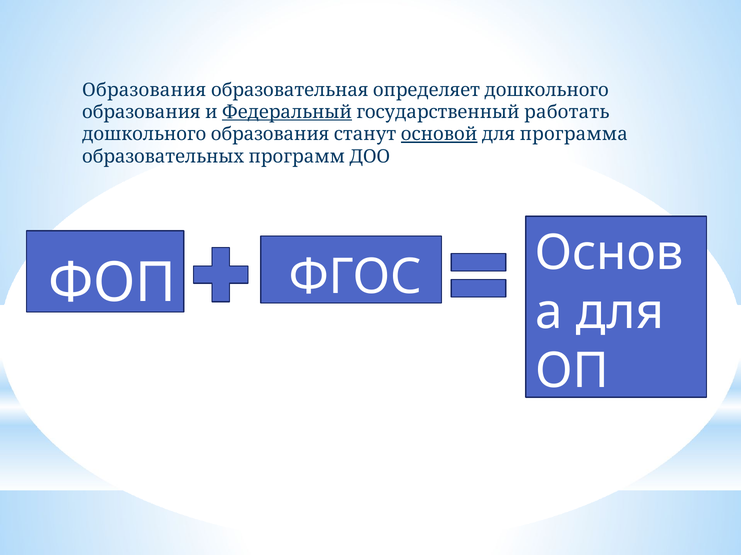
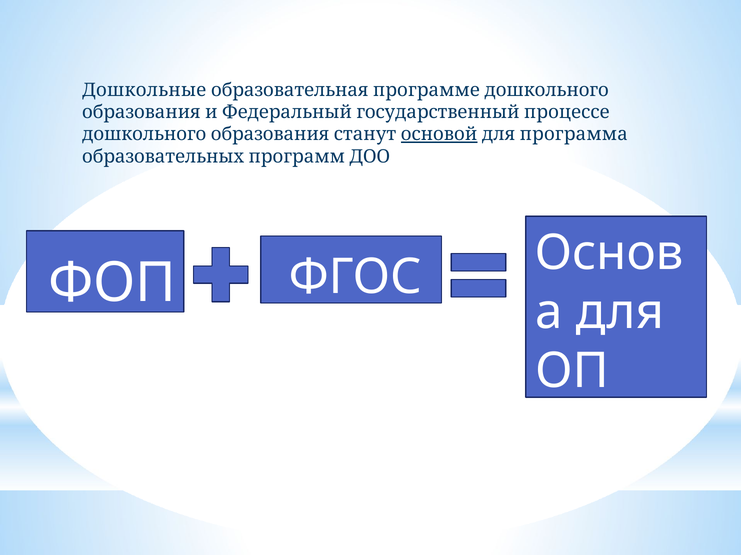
Образования: Образования -> Дошкольные
определяет: определяет -> программе
Федеральный underline: present -> none
работать: работать -> процессе
